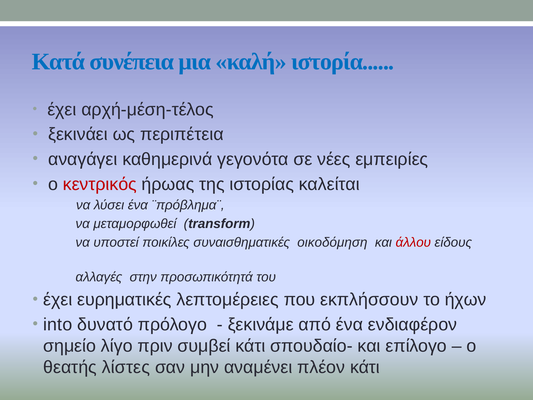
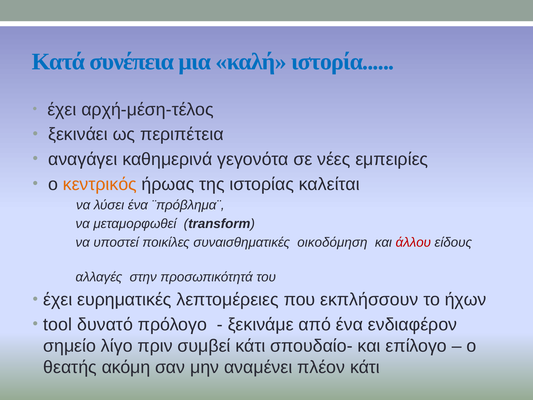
κεντρικός colour: red -> orange
into: into -> tool
λίστες: λίστες -> ακόμη
